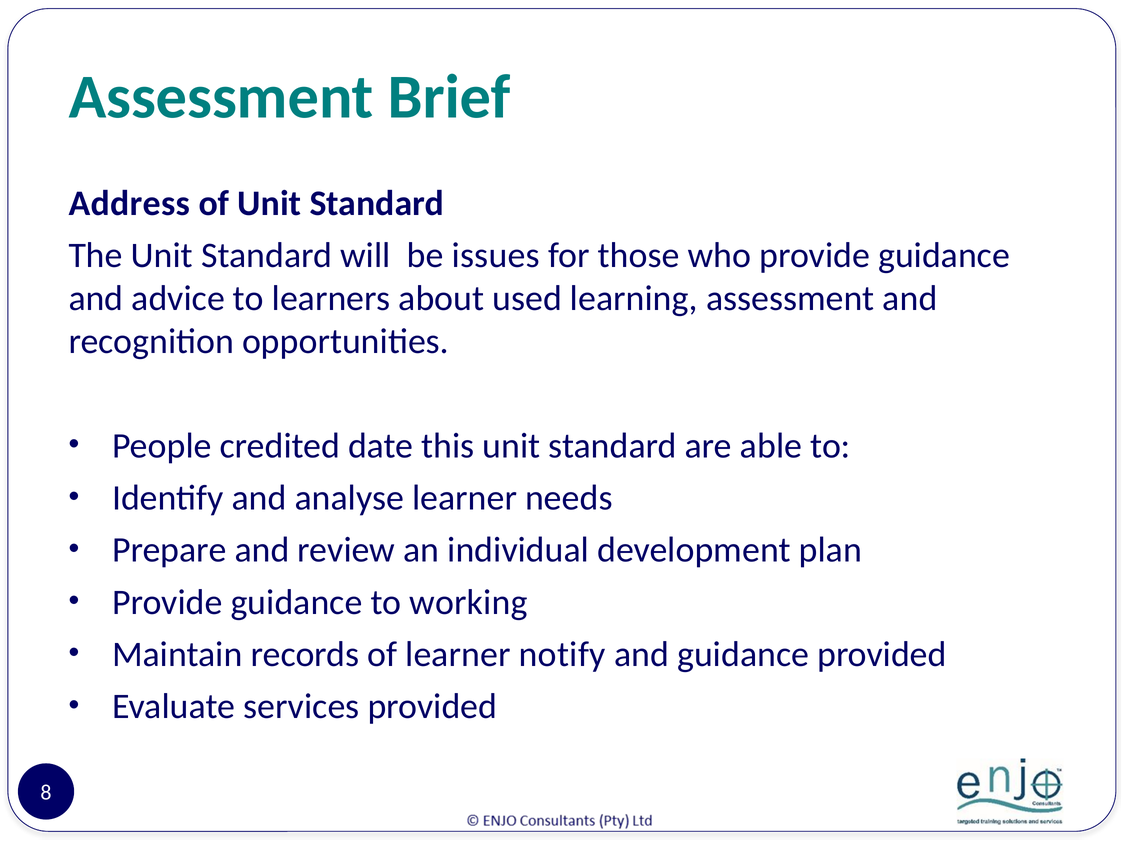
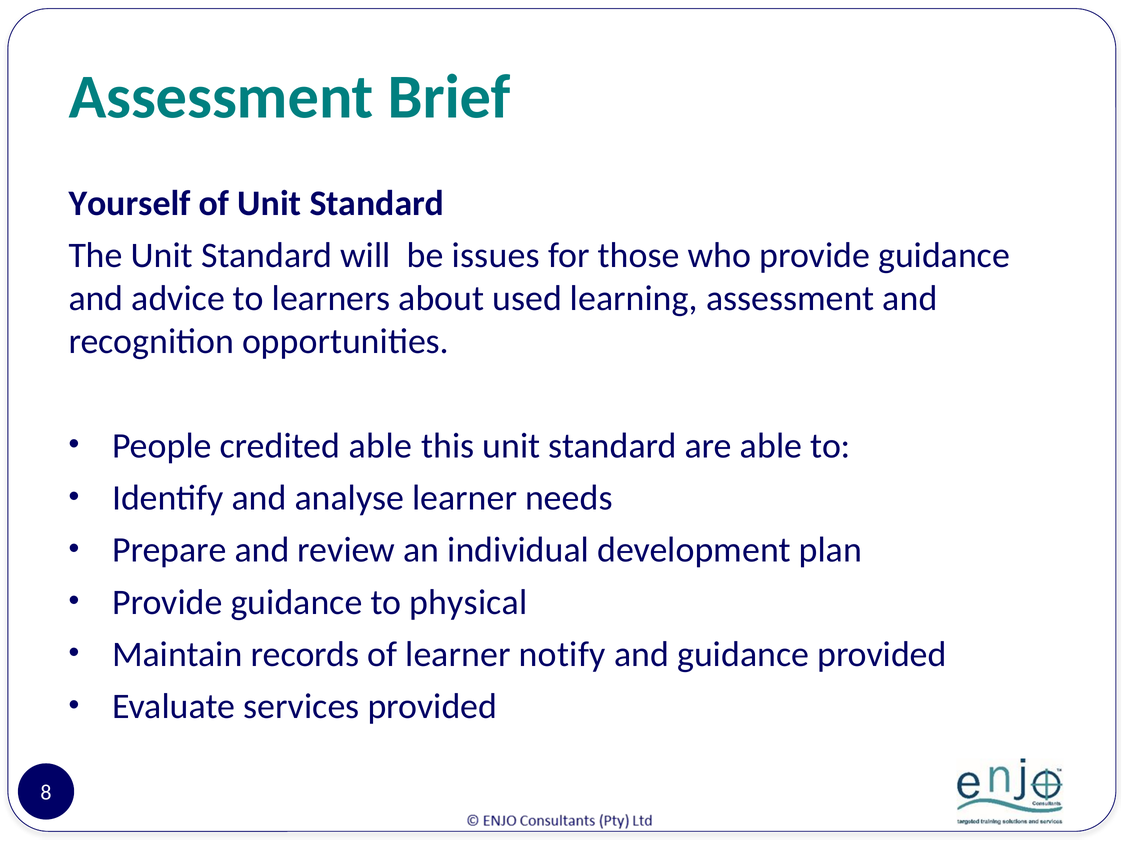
Address: Address -> Yourself
credited date: date -> able
working: working -> physical
